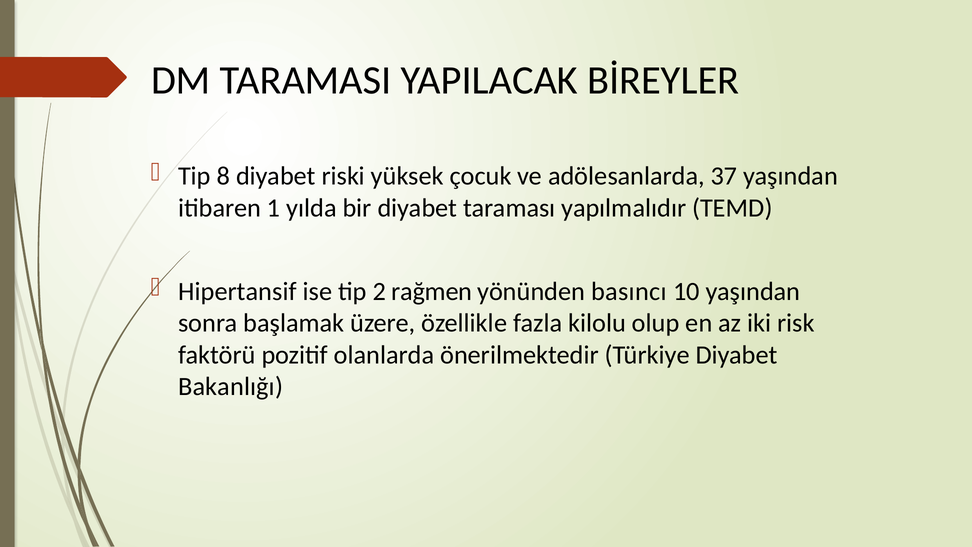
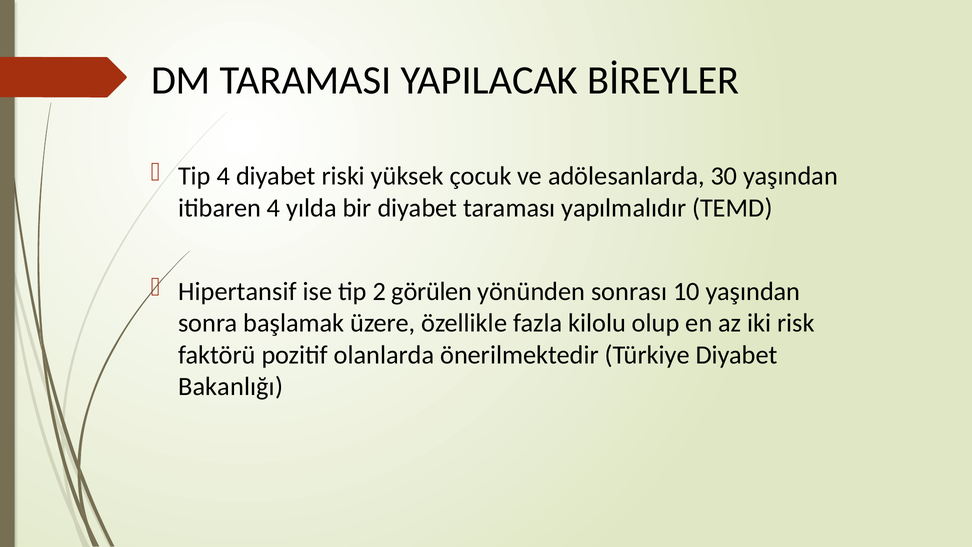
Tip 8: 8 -> 4
37: 37 -> 30
itibaren 1: 1 -> 4
rağmen: rağmen -> görülen
basıncı: basıncı -> sonrası
